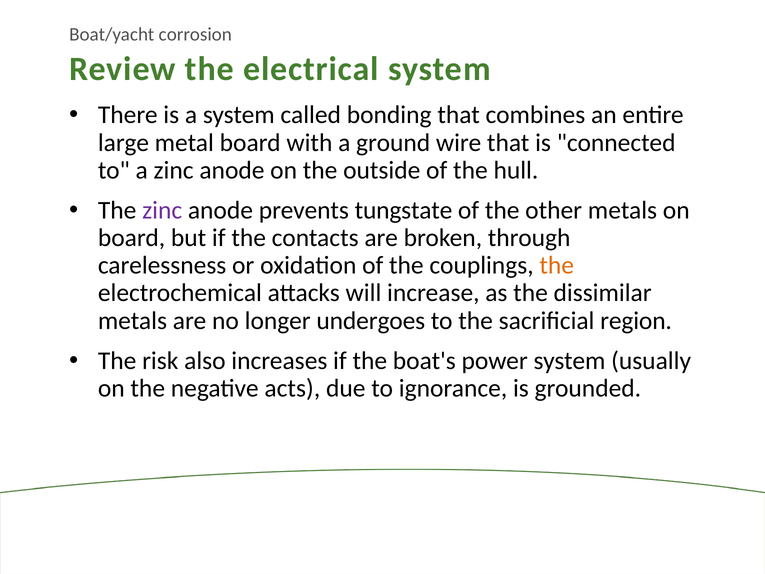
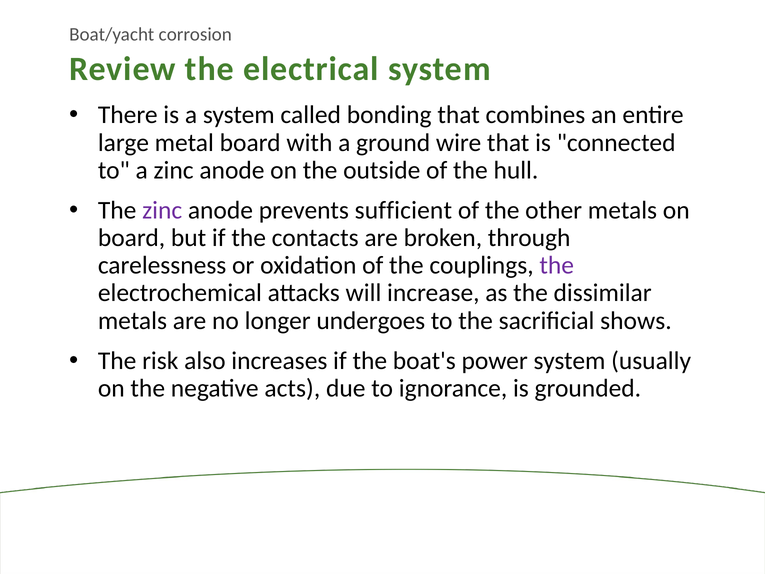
tungstate: tungstate -> sufficient
the at (557, 265) colour: orange -> purple
region: region -> shows
